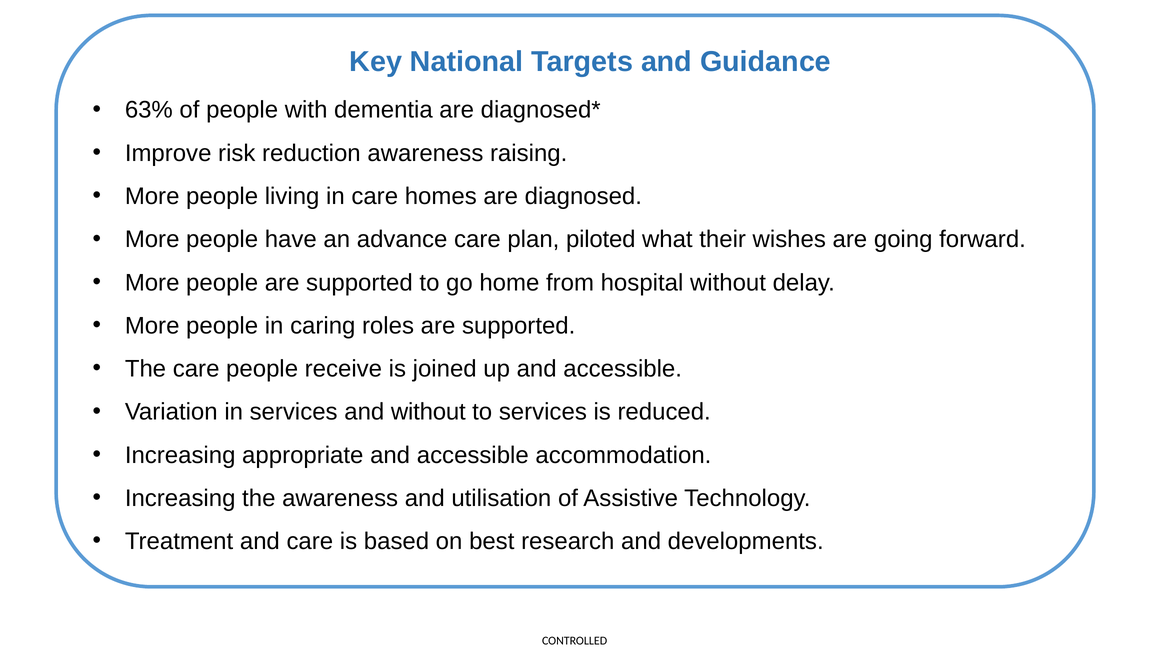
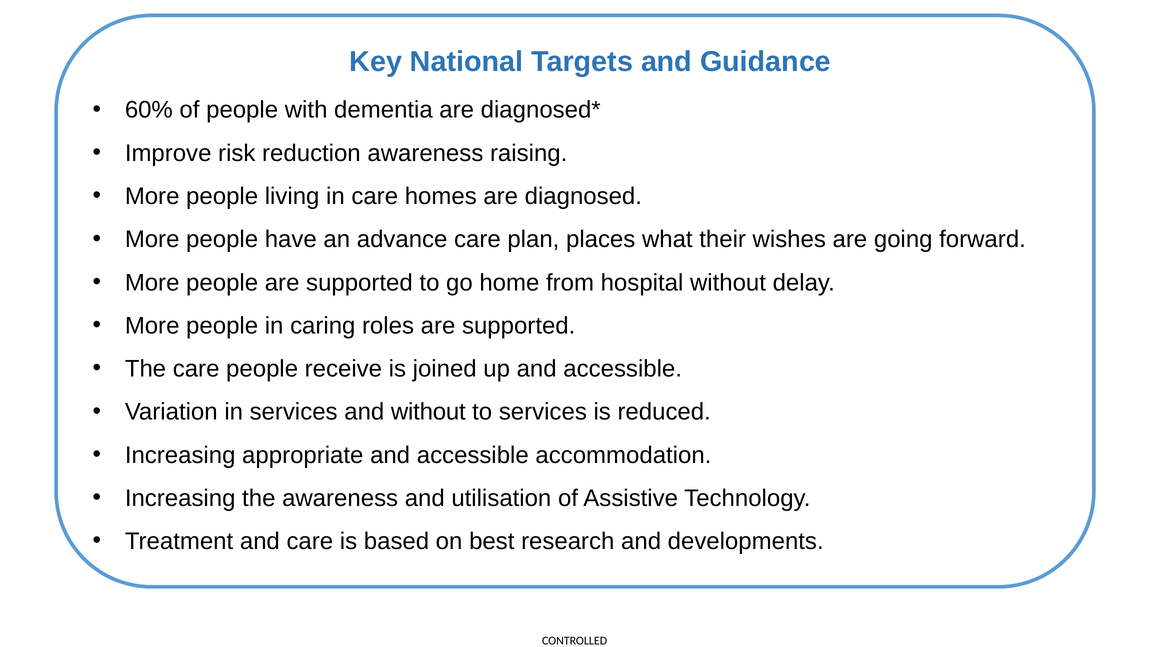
63%: 63% -> 60%
piloted: piloted -> places
